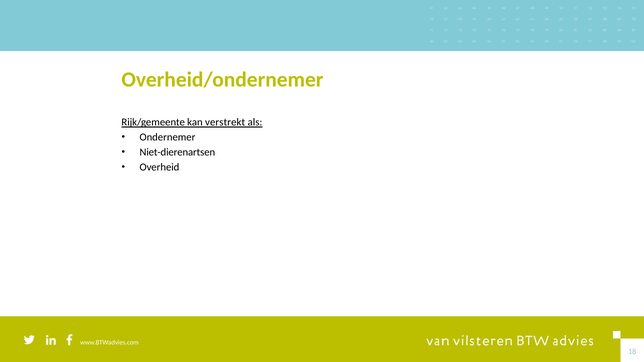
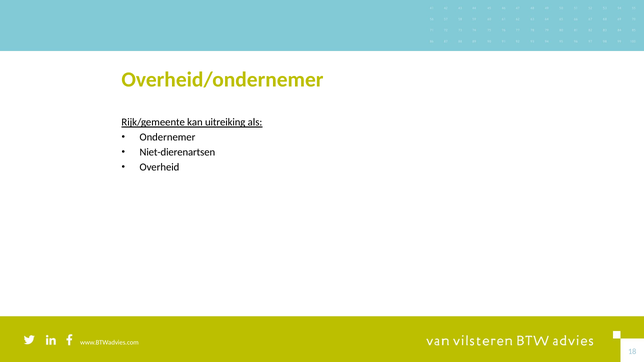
verstrekt: verstrekt -> uitreiking
